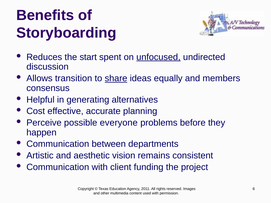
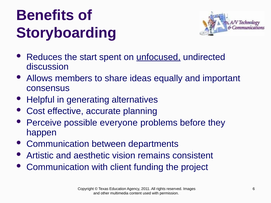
transition: transition -> members
share underline: present -> none
members: members -> important
